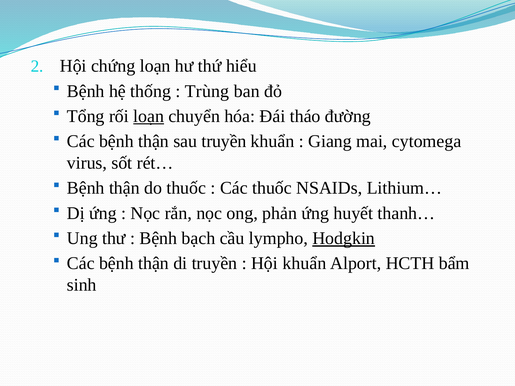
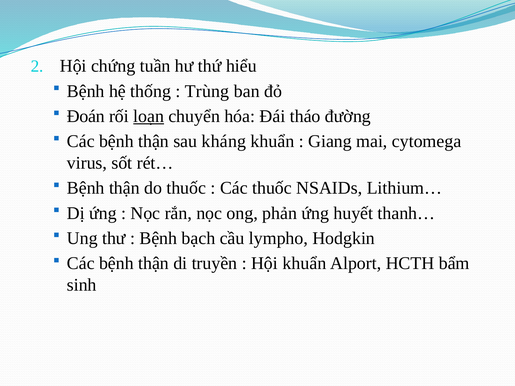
chứng loạn: loạn -> tuần
Tổng: Tổng -> Đoán
sau truyền: truyền -> kháng
Hodgkin underline: present -> none
